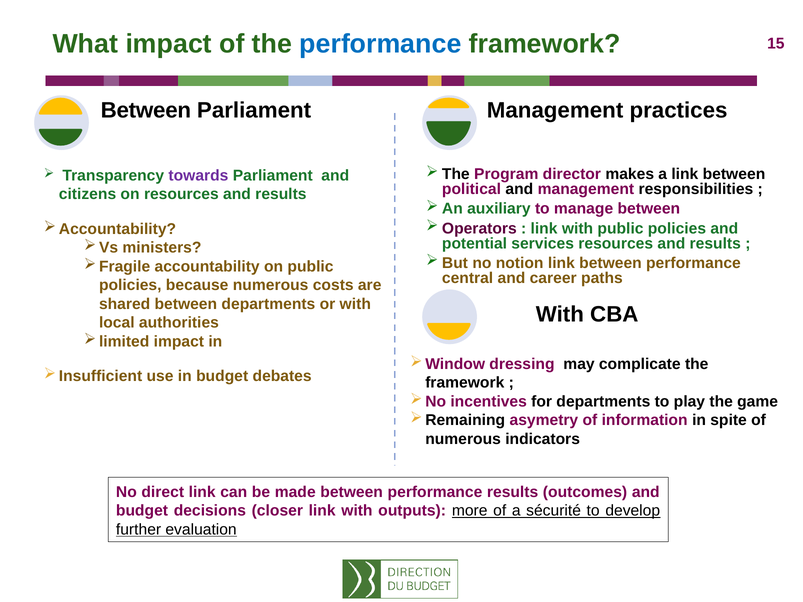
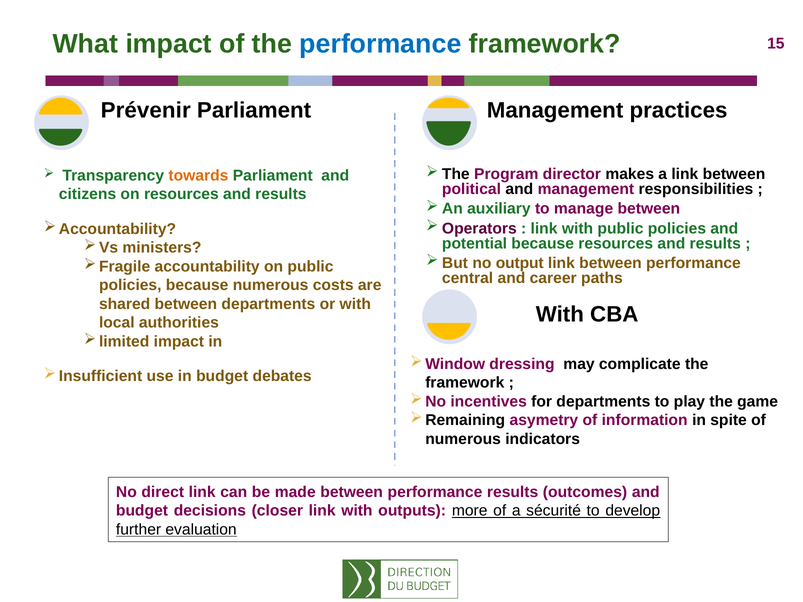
Between at (146, 111): Between -> Prévenir
towards colour: purple -> orange
potential services: services -> because
notion: notion -> output
